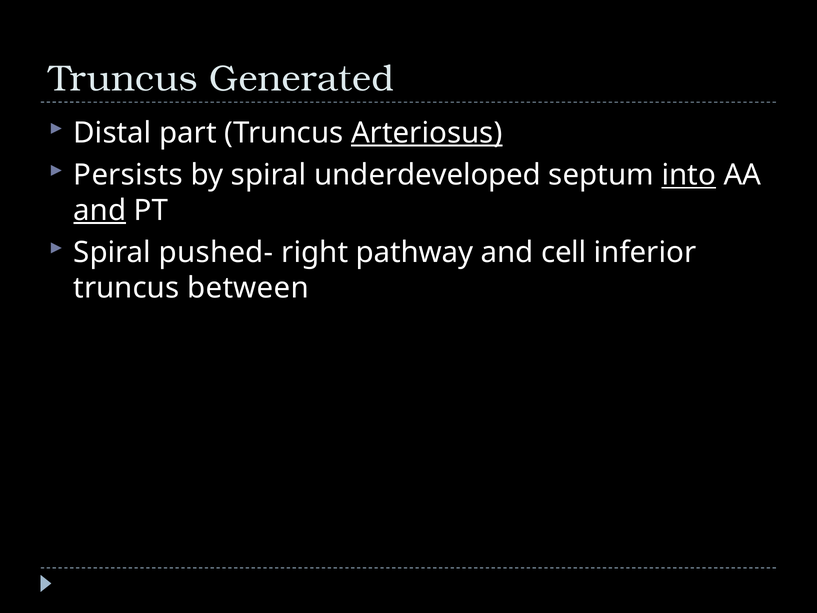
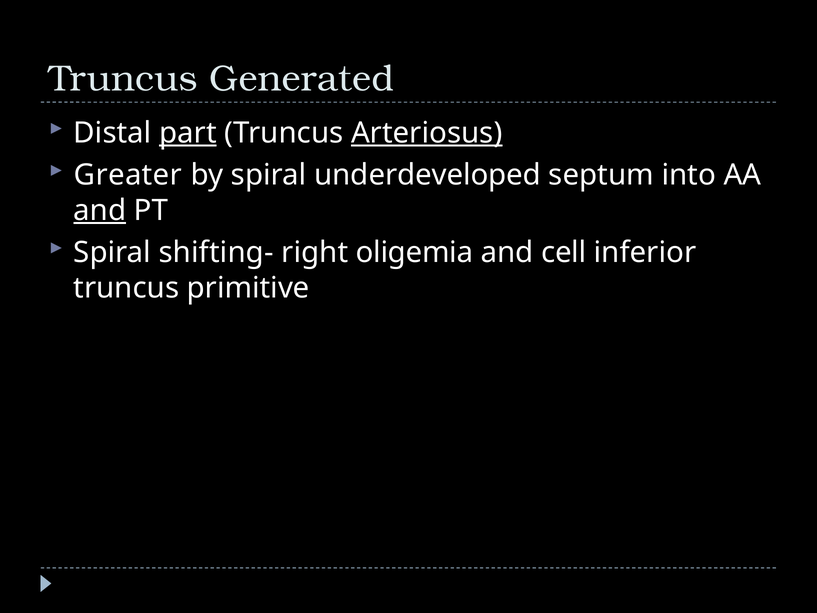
part underline: none -> present
Persists: Persists -> Greater
into underline: present -> none
pushed-: pushed- -> shifting-
pathway: pathway -> oligemia
between: between -> primitive
